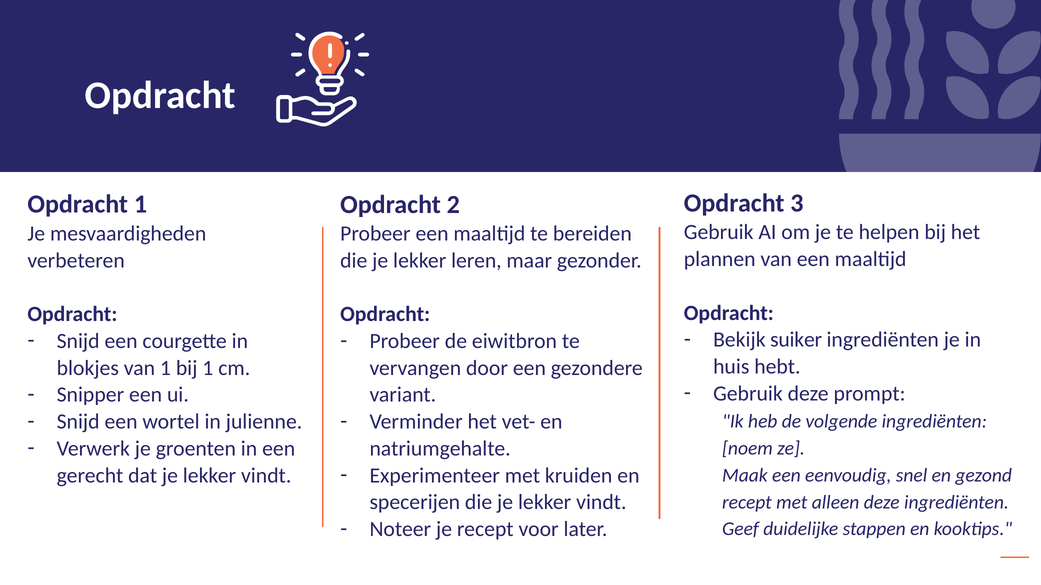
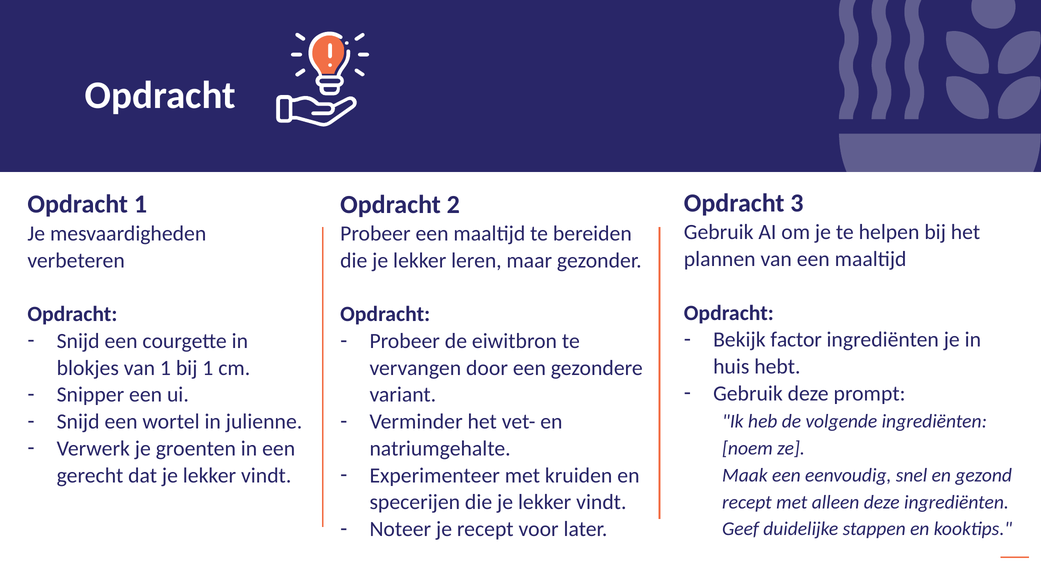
suiker: suiker -> factor
